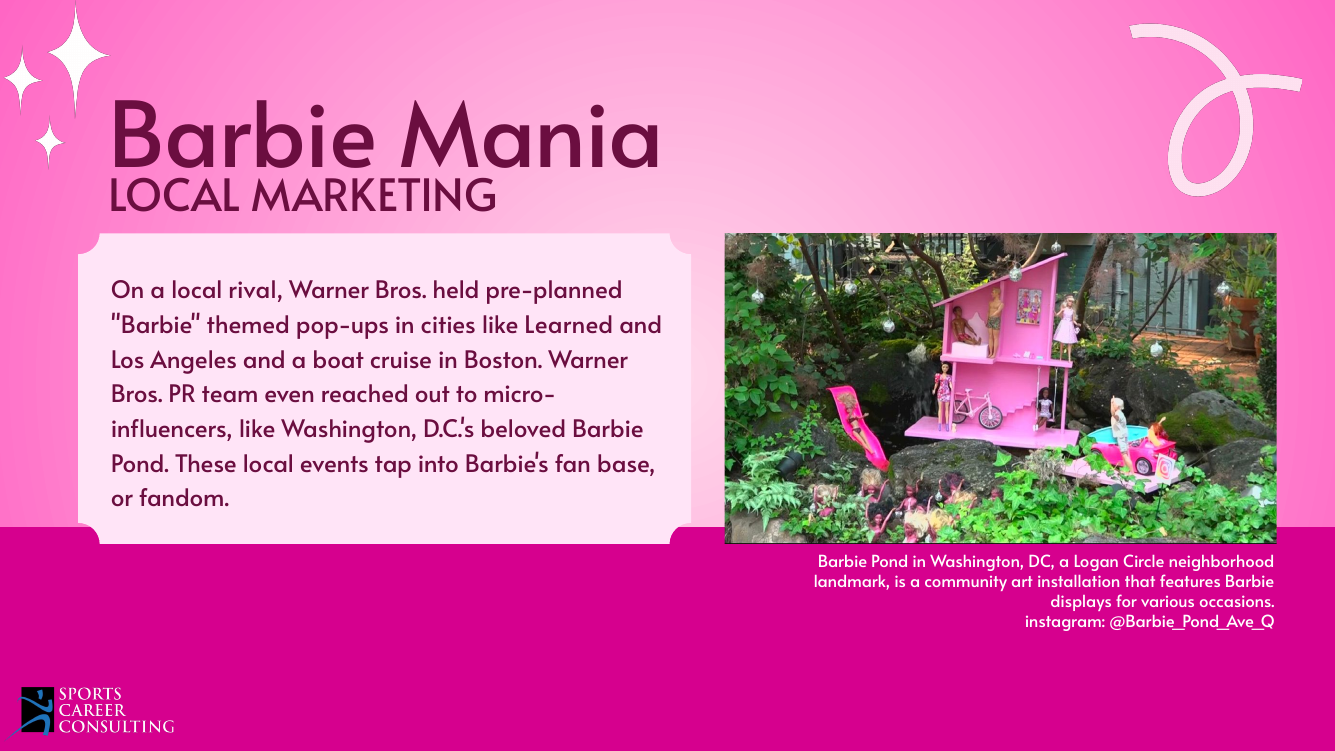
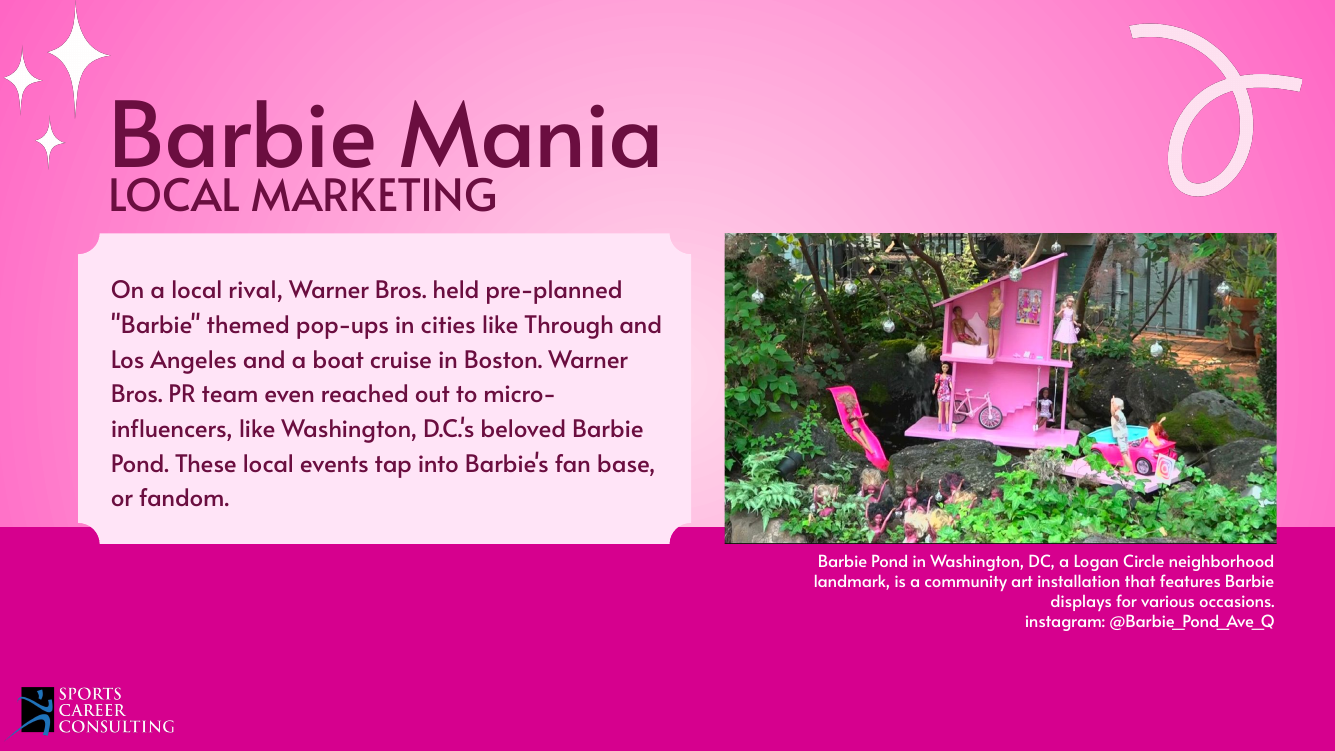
Learned: Learned -> Through
